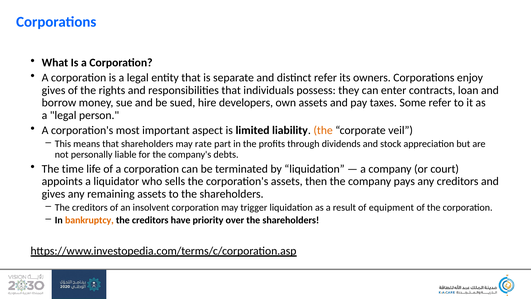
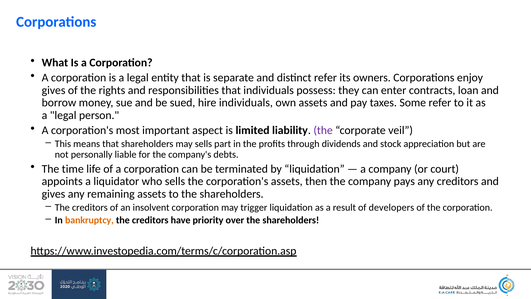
hire developers: developers -> individuals
the at (323, 130) colour: orange -> purple
may rate: rate -> sells
equipment: equipment -> developers
